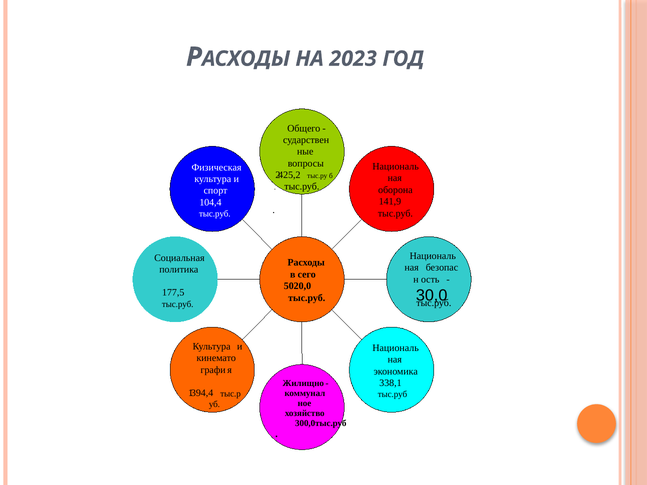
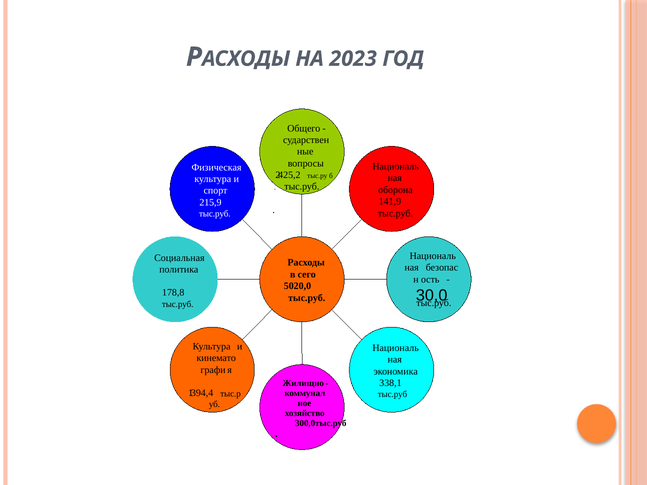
104,4: 104,4 -> 215,9
177,5: 177,5 -> 178,8
